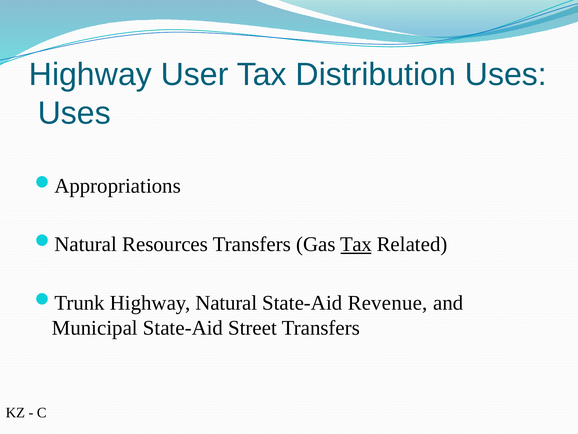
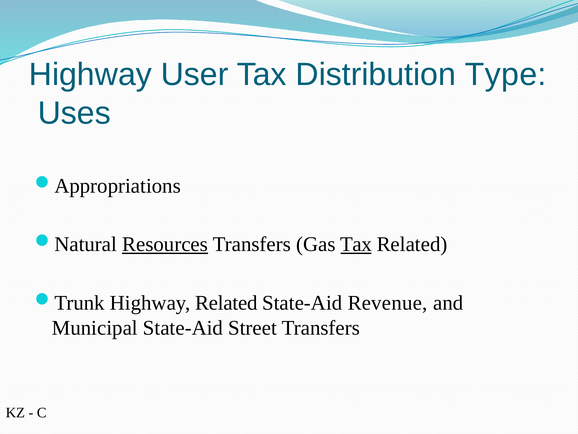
Distribution Uses: Uses -> Type
Resources underline: none -> present
Highway Natural: Natural -> Related
